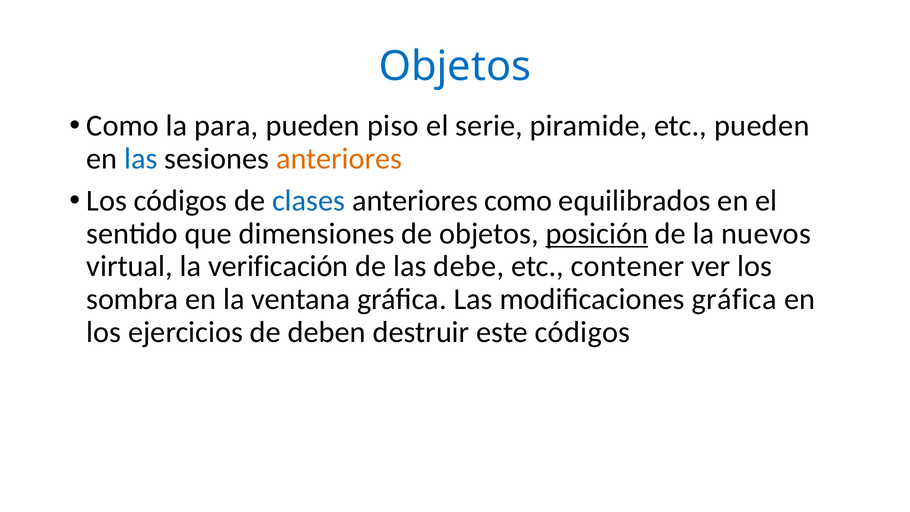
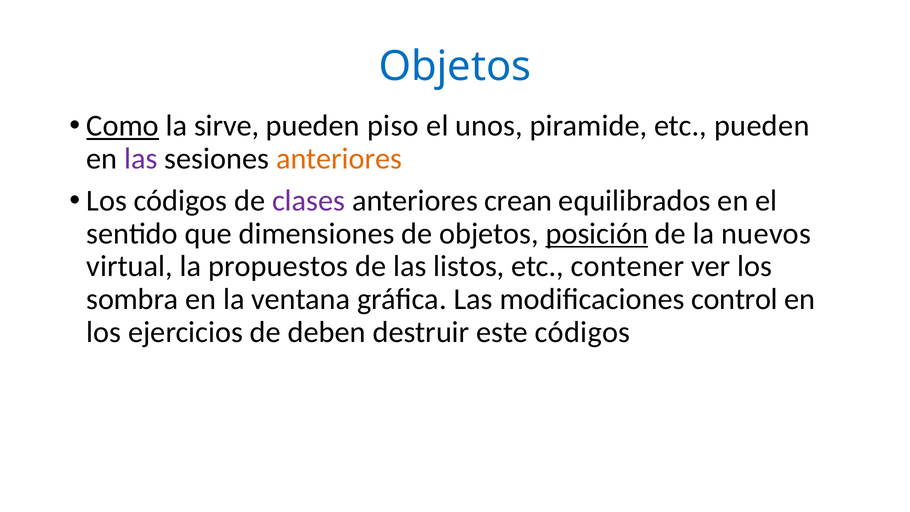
Como at (123, 126) underline: none -> present
para: para -> sirve
serie: serie -> unos
las at (141, 159) colour: blue -> purple
clases colour: blue -> purple
anteriores como: como -> crean
verificación: verificación -> propuestos
debe: debe -> listos
modificaciones gráfica: gráfica -> control
